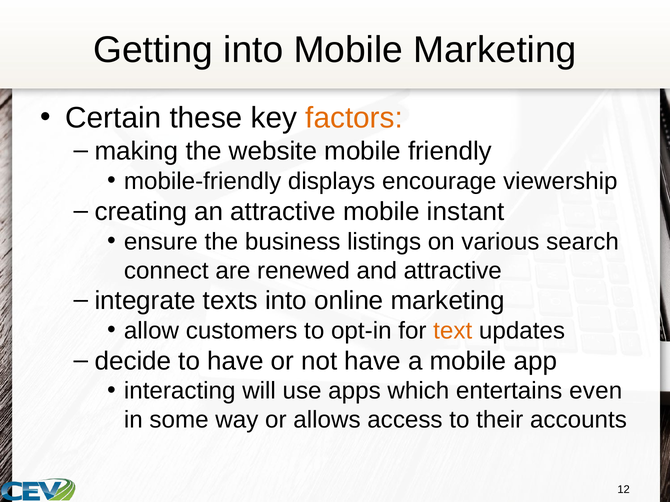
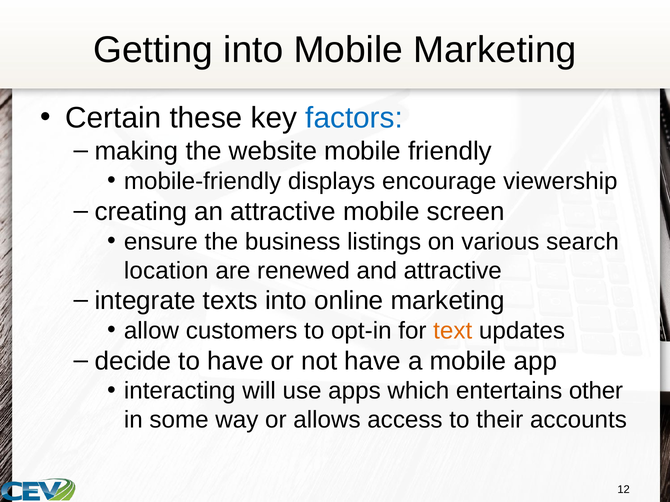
factors colour: orange -> blue
instant: instant -> screen
connect: connect -> location
even: even -> other
